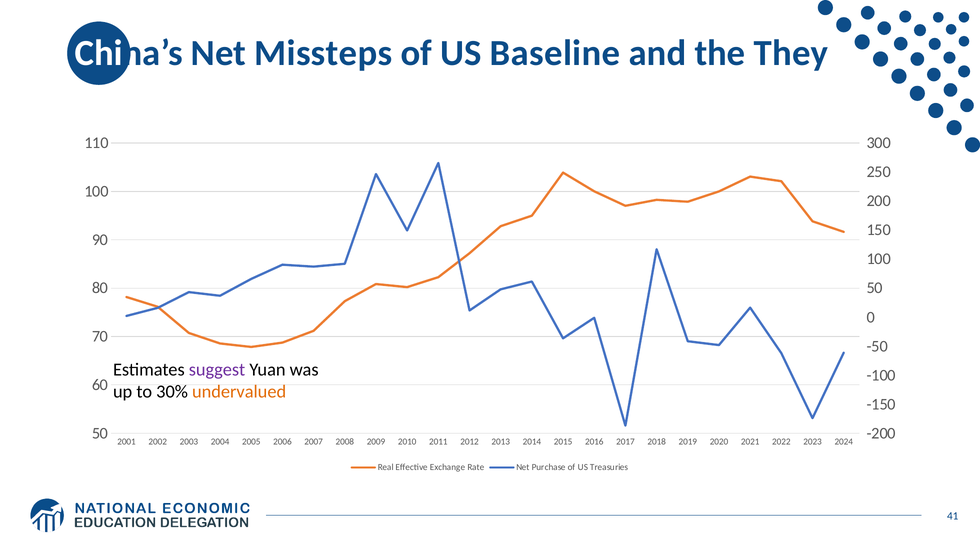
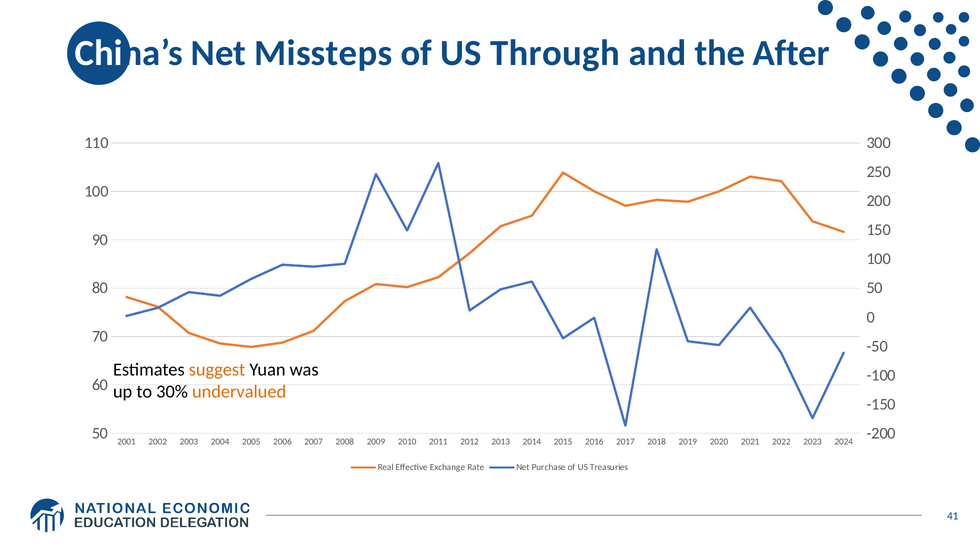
Baseline: Baseline -> Through
They: They -> After
suggest colour: purple -> orange
